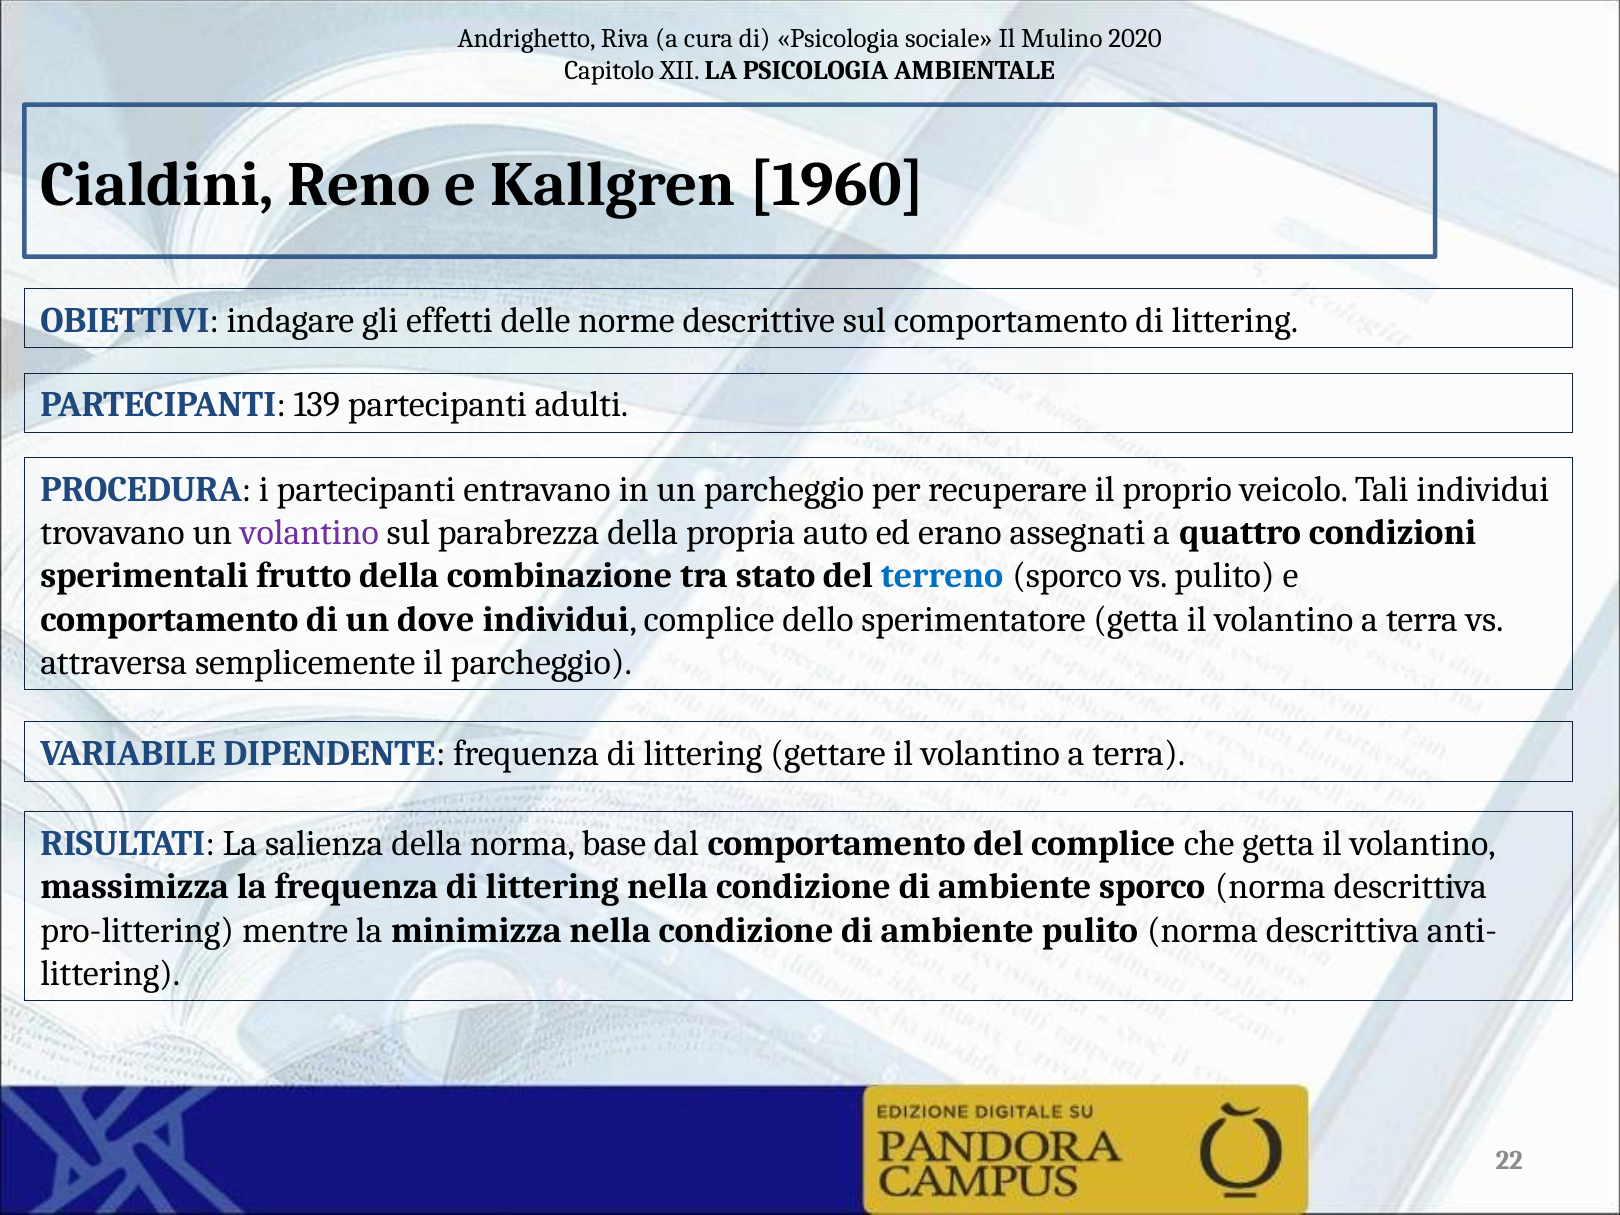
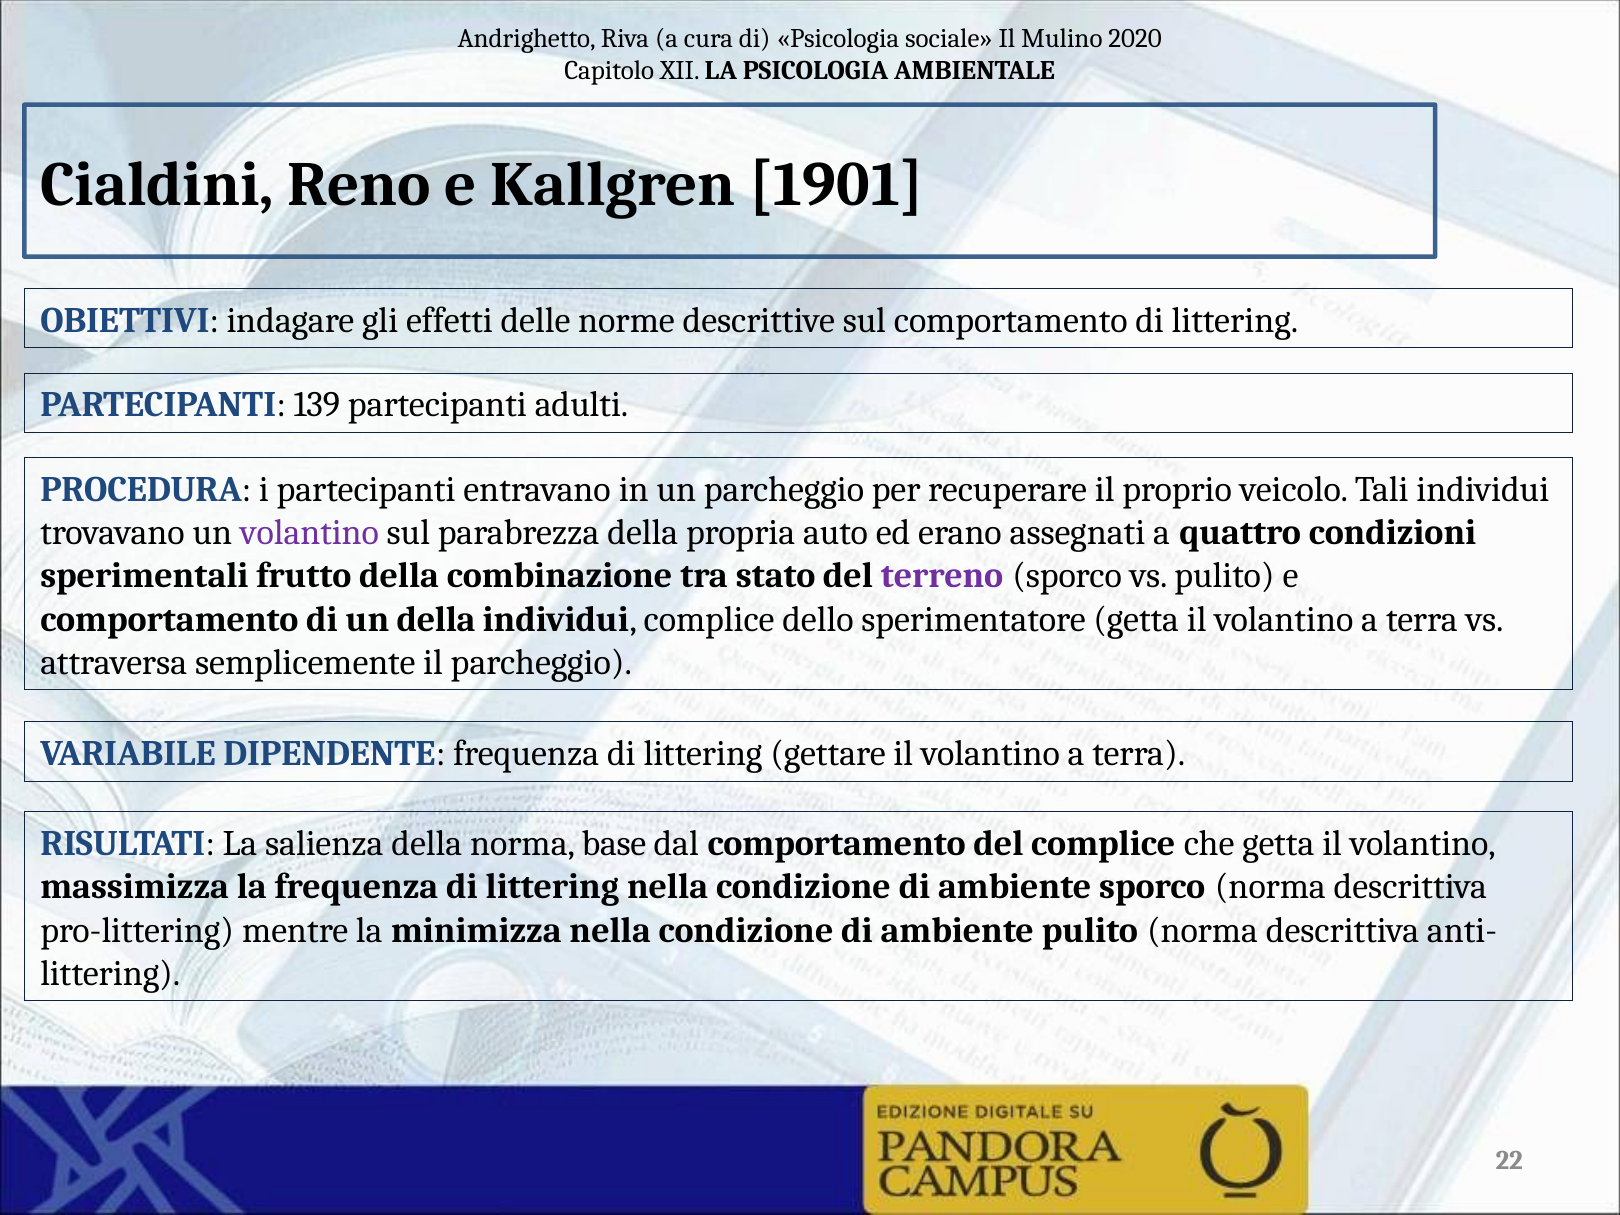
1960: 1960 -> 1901
terreno colour: blue -> purple
un dove: dove -> della
